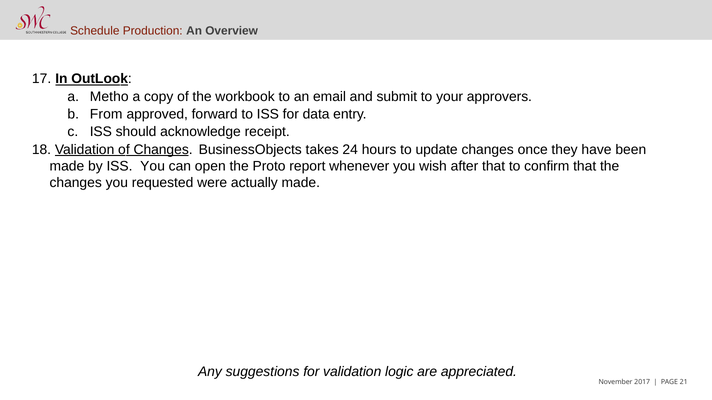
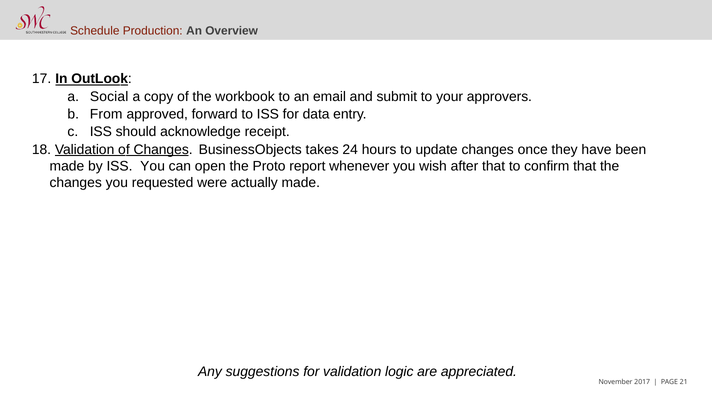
Metho: Metho -> Social
